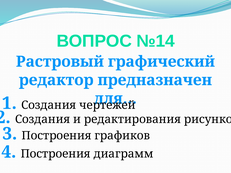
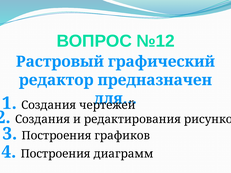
№14: №14 -> №12
